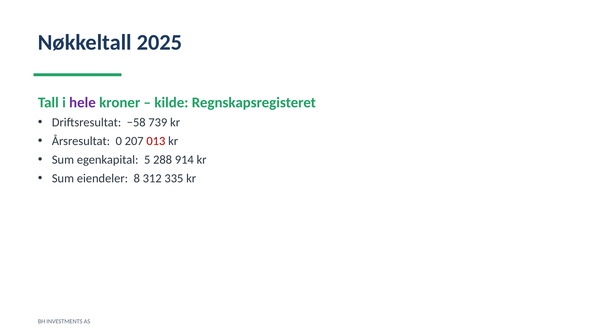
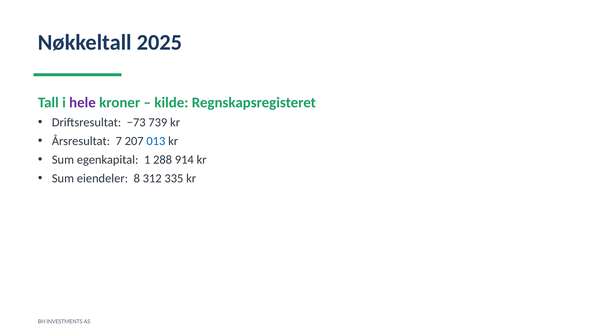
−58: −58 -> −73
0: 0 -> 7
013 colour: red -> blue
5: 5 -> 1
